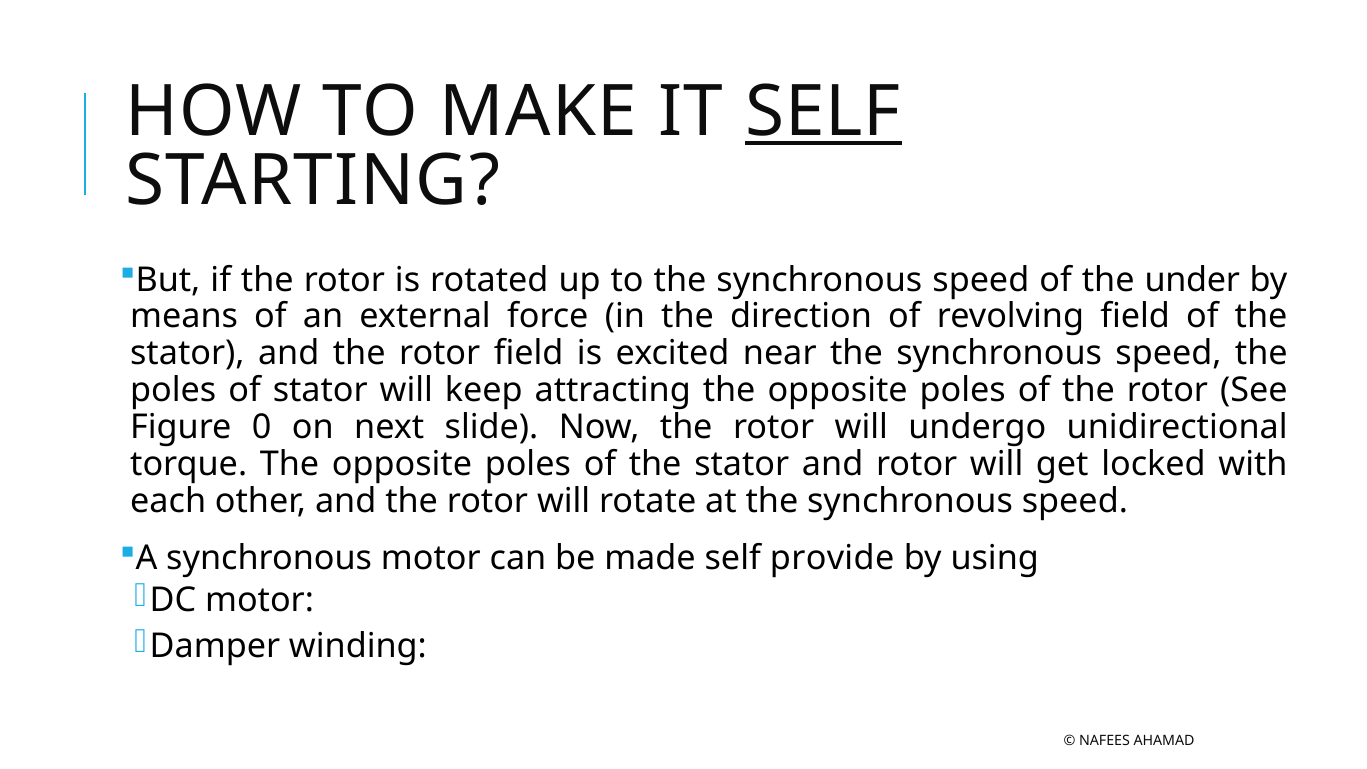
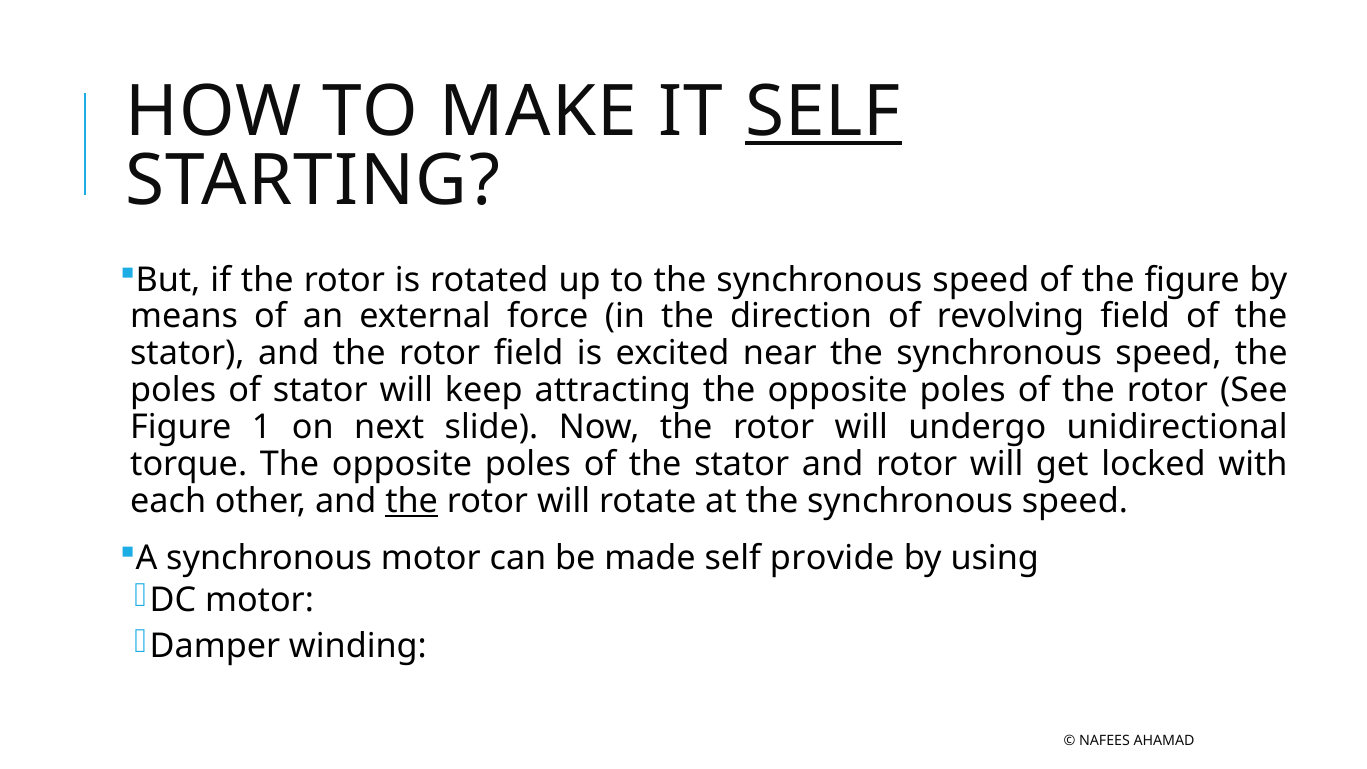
the under: under -> figure
0: 0 -> 1
the at (412, 501) underline: none -> present
